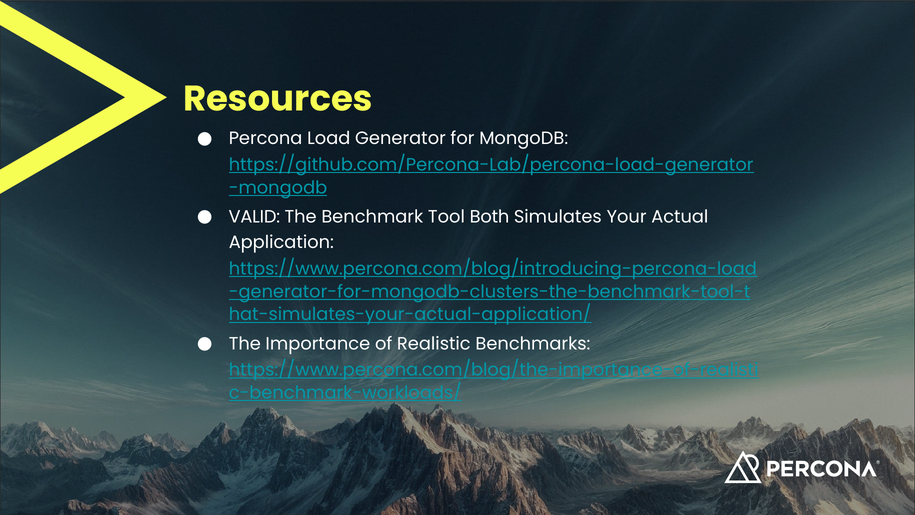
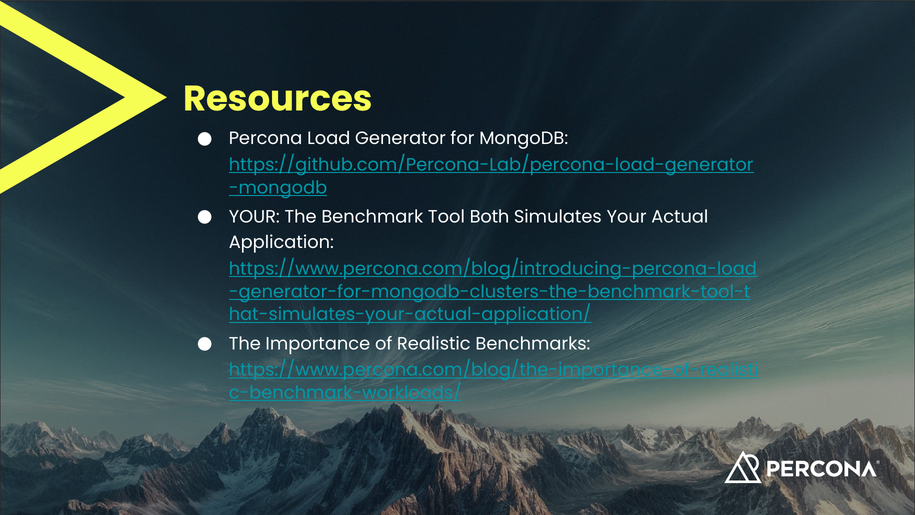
VALID at (254, 217): VALID -> YOUR
